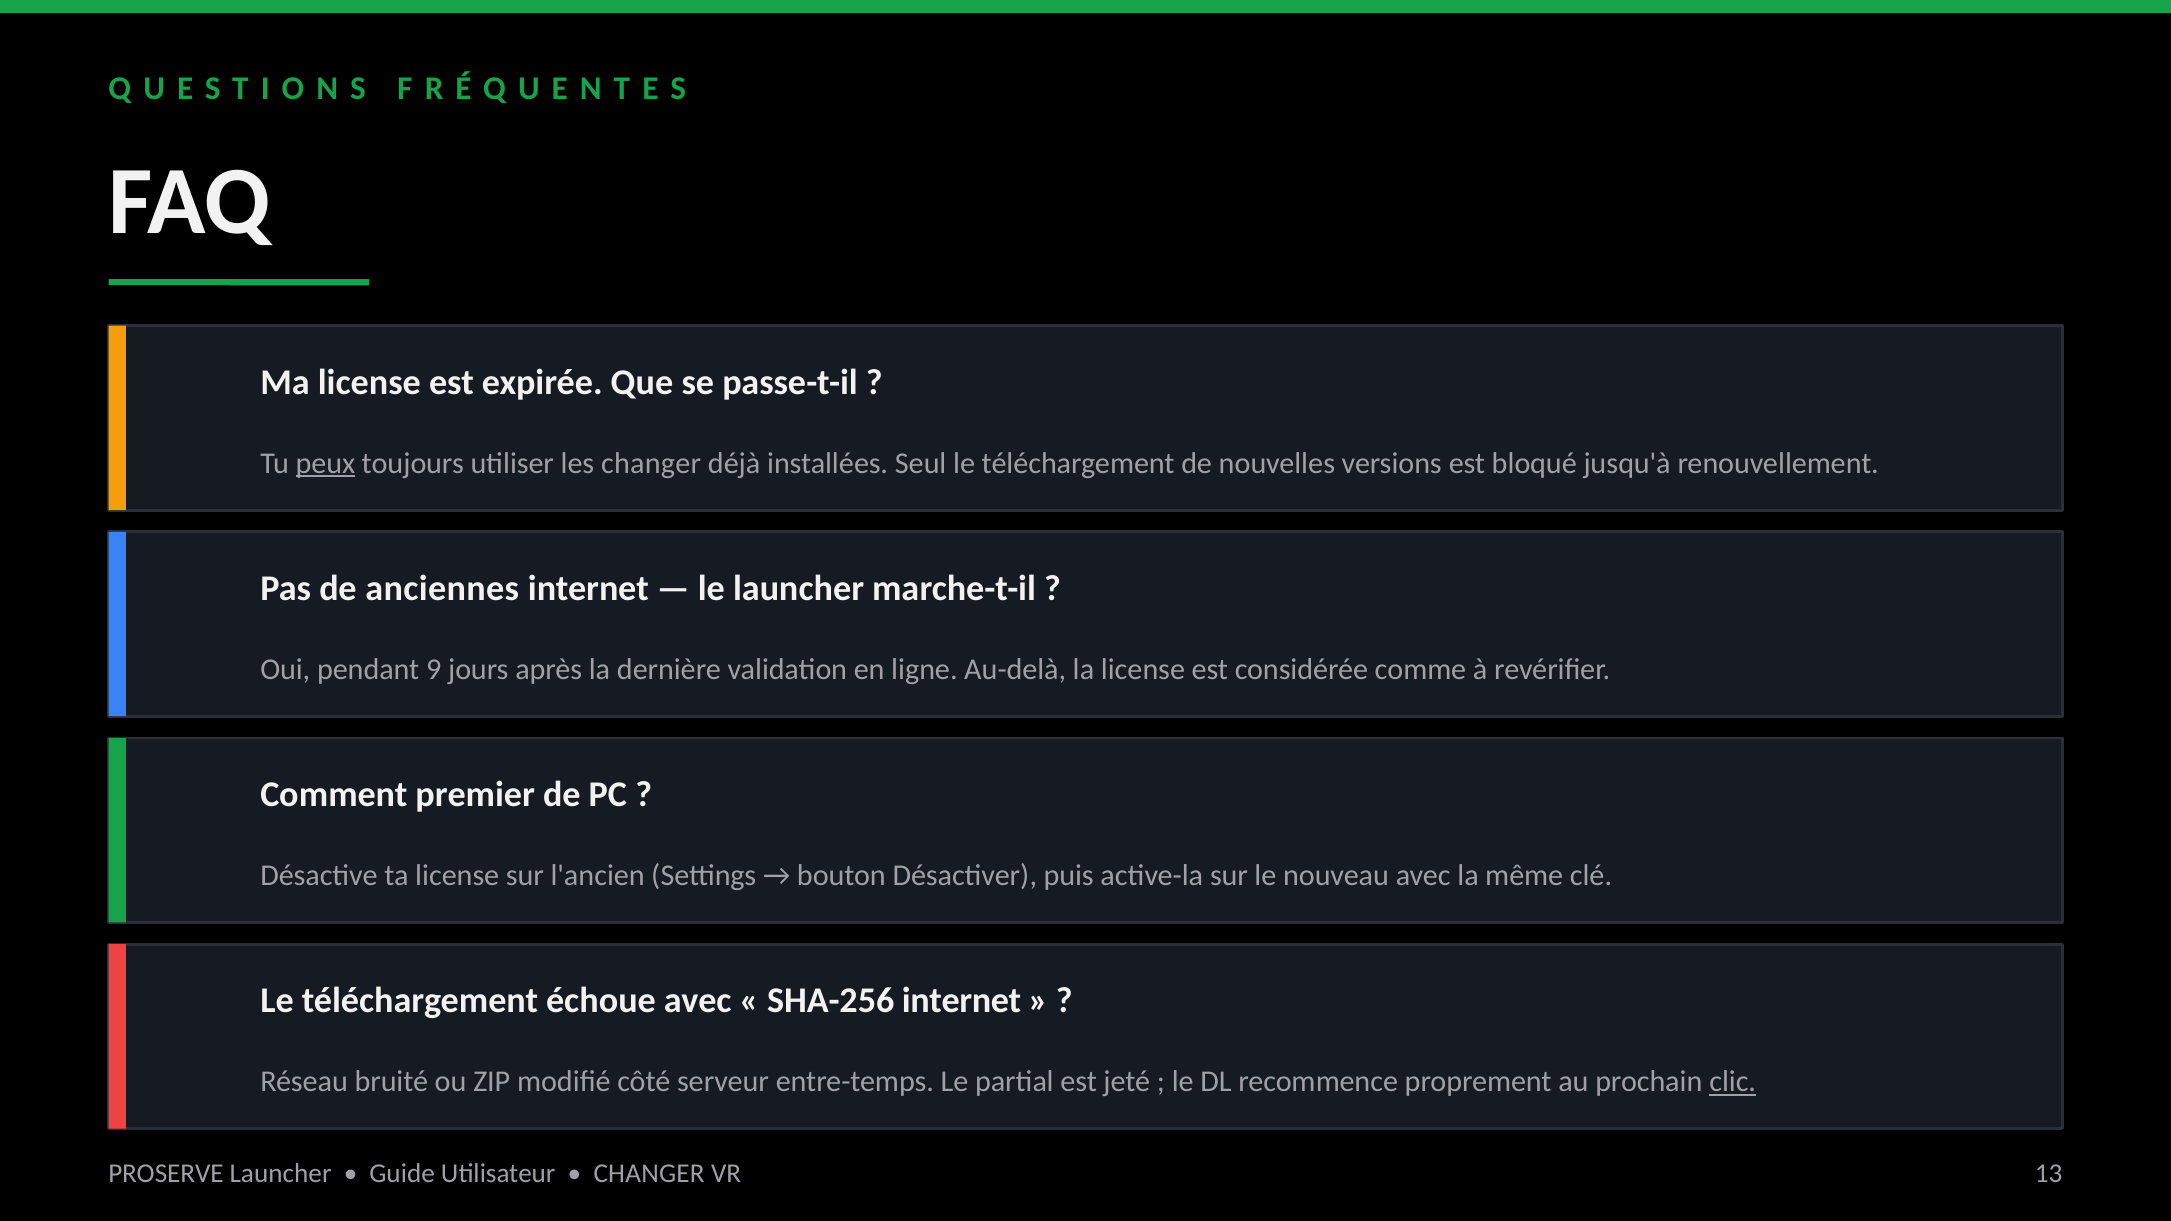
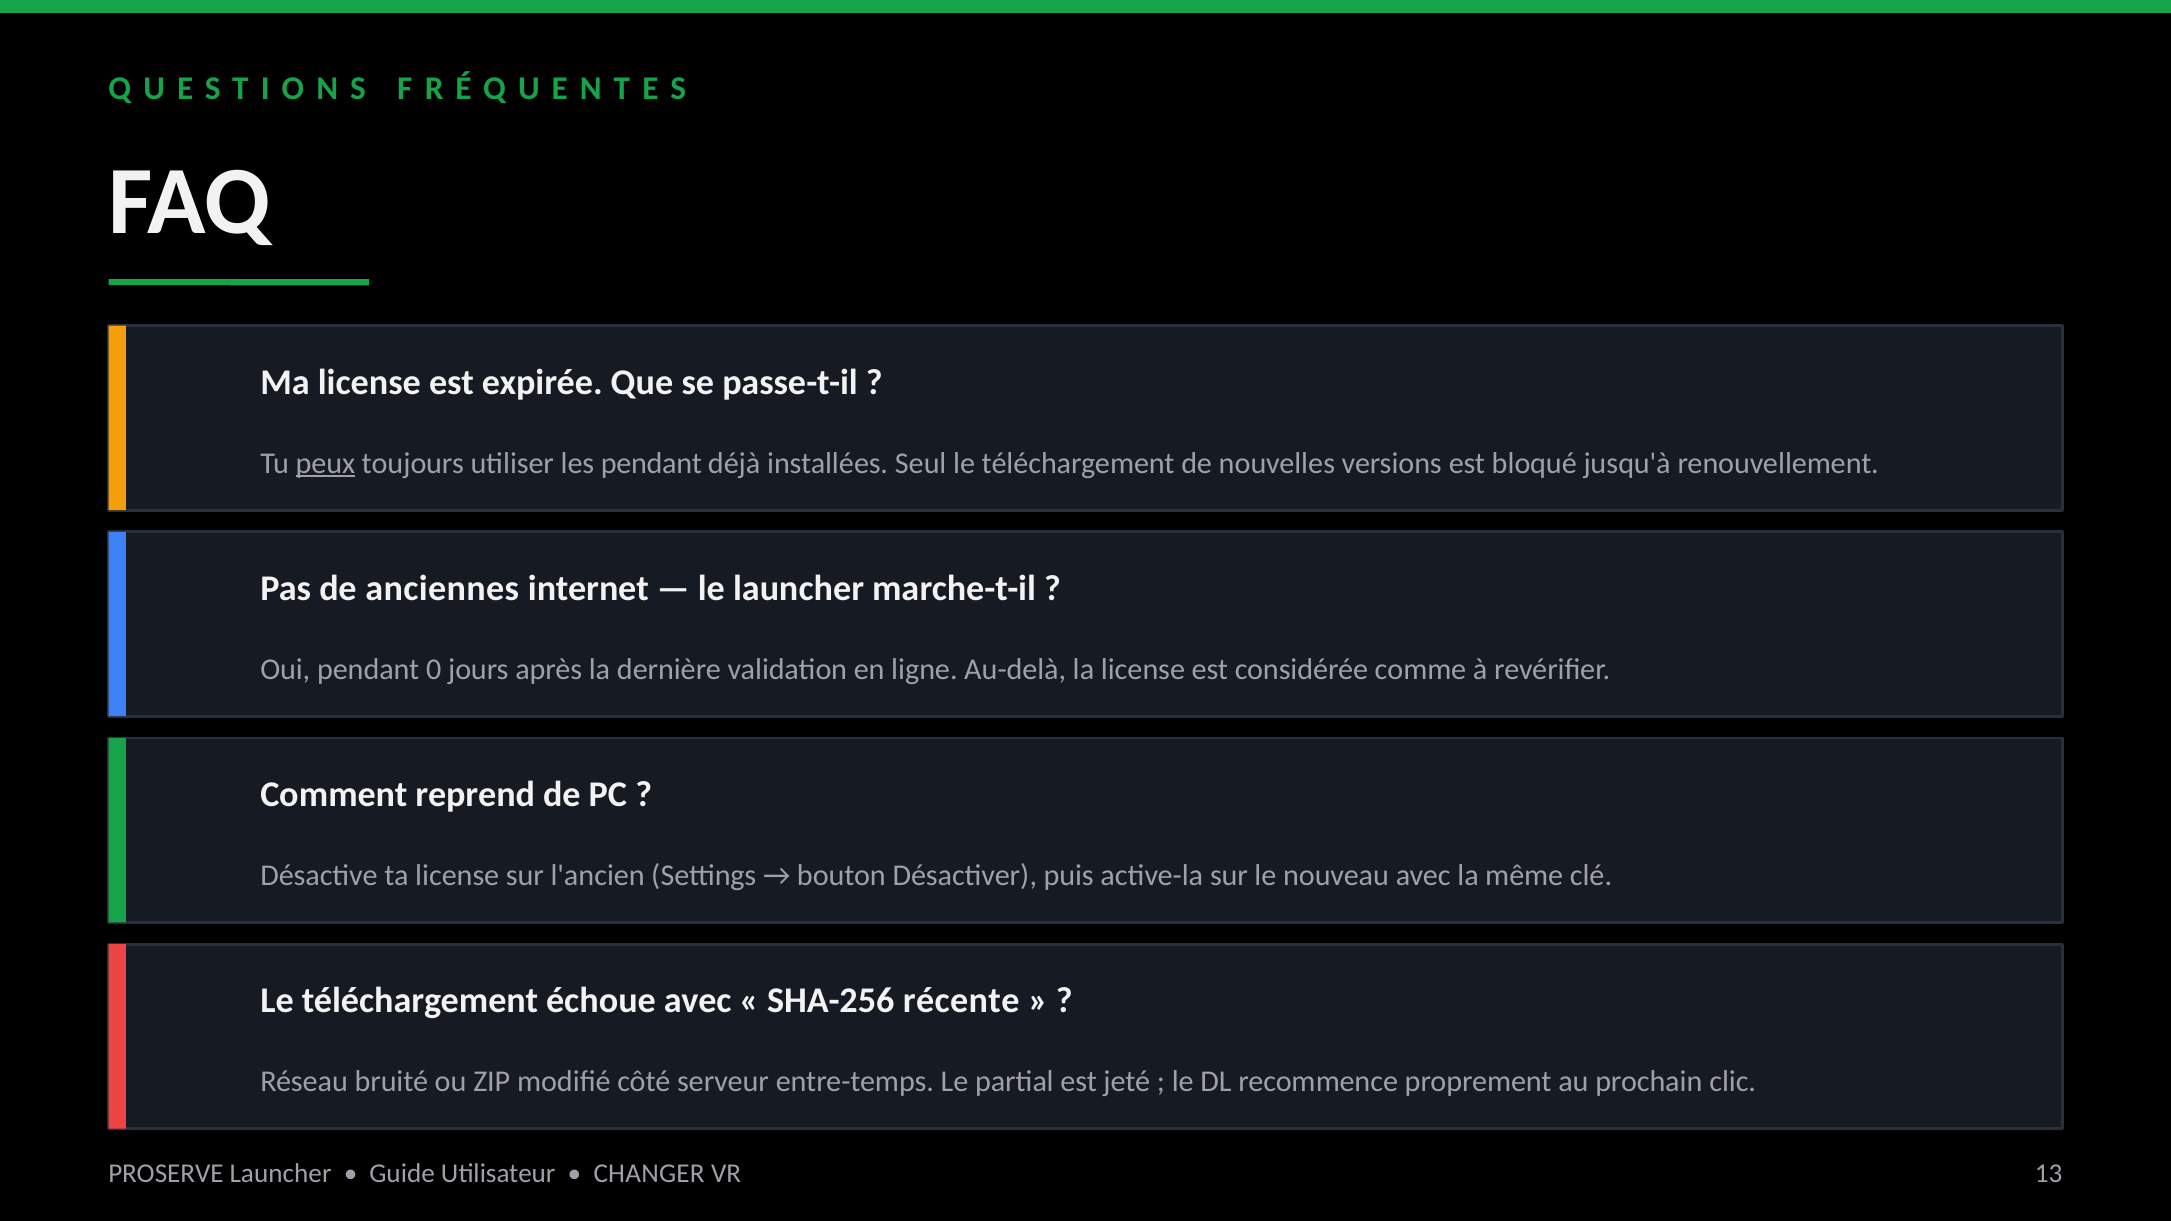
les changer: changer -> pendant
9: 9 -> 0
premier: premier -> reprend
SHA-256 internet: internet -> récente
clic underline: present -> none
